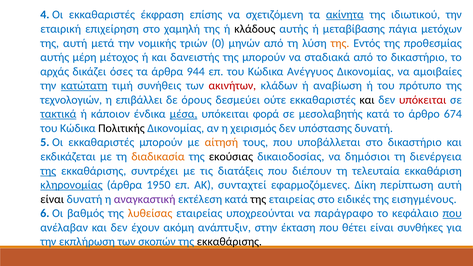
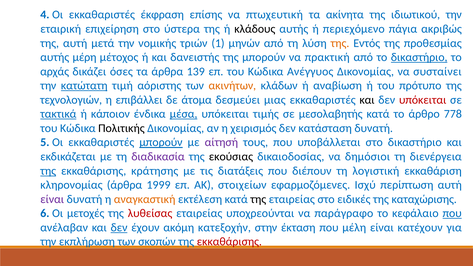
σχετιζόμενη: σχετιζόμενη -> πτωχευτική
ακίνητα underline: present -> none
χαμηλή: χαμηλή -> ύστερα
μεταβίβασης: μεταβίβασης -> περιεχόμενο
μετόχων: μετόχων -> ακριβώς
0: 0 -> 1
σταδιακά: σταδιακά -> πρακτική
δικαστήριο at (419, 57) underline: none -> present
944: 944 -> 139
αμοιβαίες: αμοιβαίες -> συσταίνει
συνήθεις: συνήθεις -> αόριστης
ακινήτων colour: red -> orange
όρους: όρους -> άτομα
ούτε: ούτε -> μιας
φορά: φορά -> τιμής
674: 674 -> 778
υπόστασης: υπόστασης -> κατάσταση
μπορούν at (161, 142) underline: none -> present
αίτησή colour: orange -> purple
διαδικασία colour: orange -> purple
συντρέχει: συντρέχει -> κράτησης
τελευταία: τελευταία -> λογιστική
κληρονομίας underline: present -> none
1950: 1950 -> 1999
συνταχτεί: συνταχτεί -> στοιχείων
Δίκη: Δίκη -> Ισχύ
είναι at (52, 199) colour: black -> purple
αναγκαστική colour: purple -> orange
εισηγμένους: εισηγμένους -> καταχώρισης
βαθμός: βαθμός -> μετοχές
λυθείσας colour: orange -> red
δεν at (119, 228) underline: none -> present
ανάπτυξιν: ανάπτυξιν -> κατεξοχήν
θέτει: θέτει -> μέλη
συνθήκες: συνθήκες -> κατέχουν
εκκαθάρισης at (229, 242) colour: black -> red
